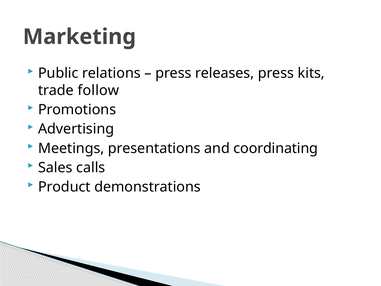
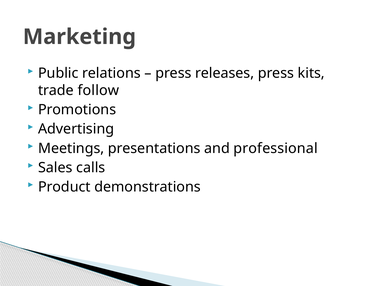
coordinating: coordinating -> professional
